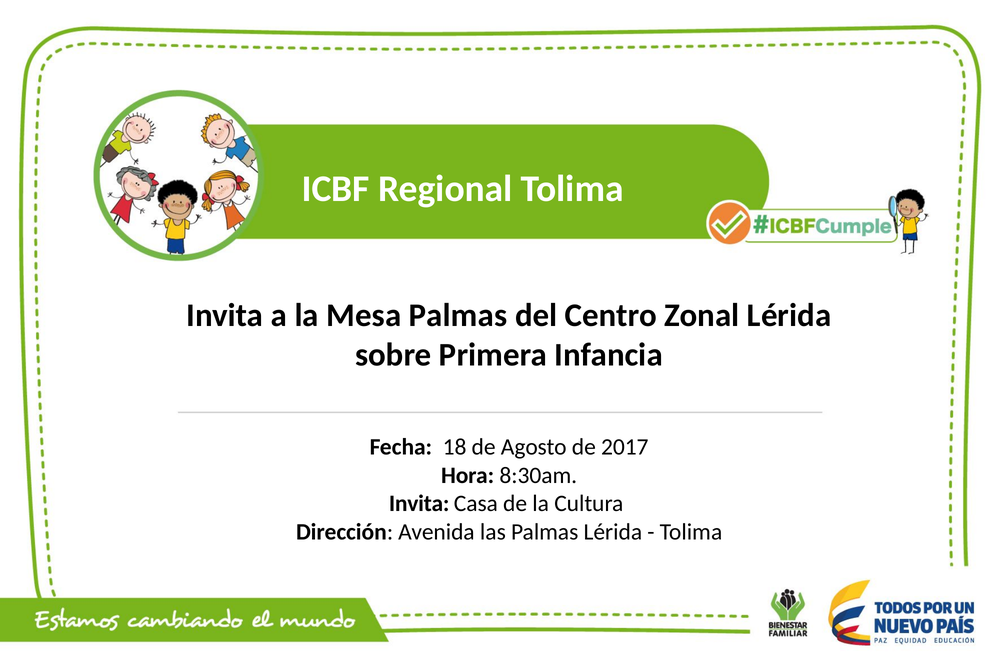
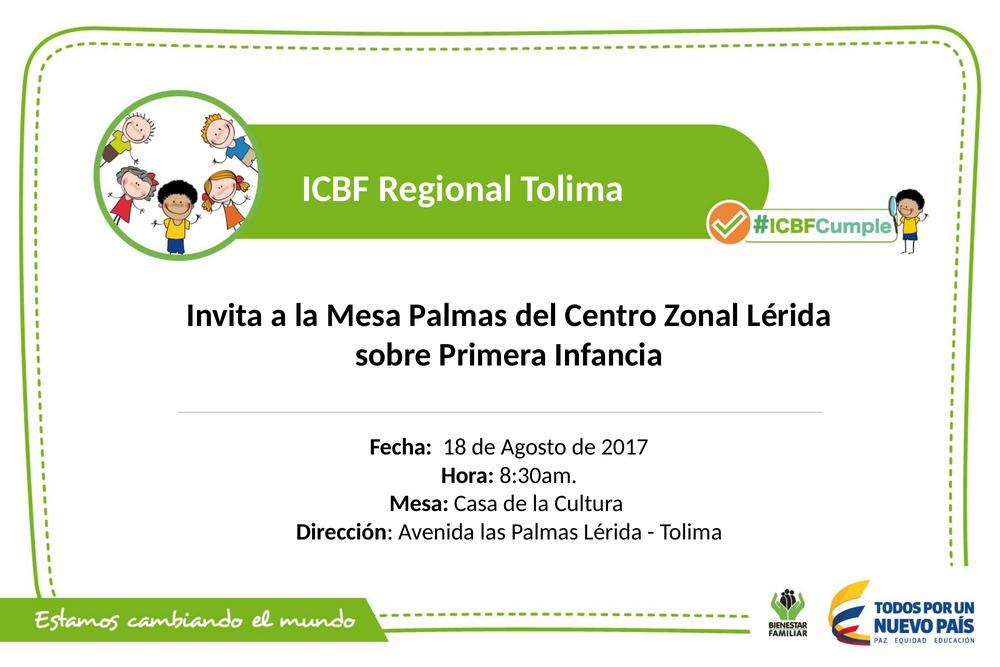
Invita at (419, 503): Invita -> Mesa
